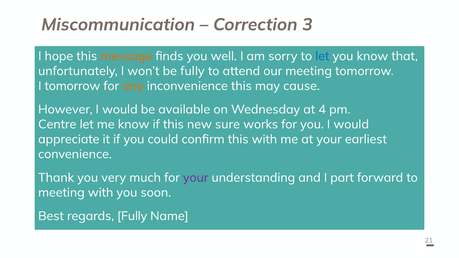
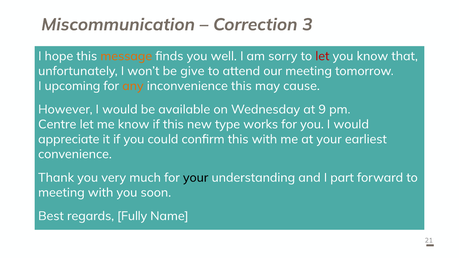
let at (322, 56) colour: blue -> red
be fully: fully -> give
I tomorrow: tomorrow -> upcoming
4: 4 -> 9
sure: sure -> type
your at (196, 178) colour: purple -> black
